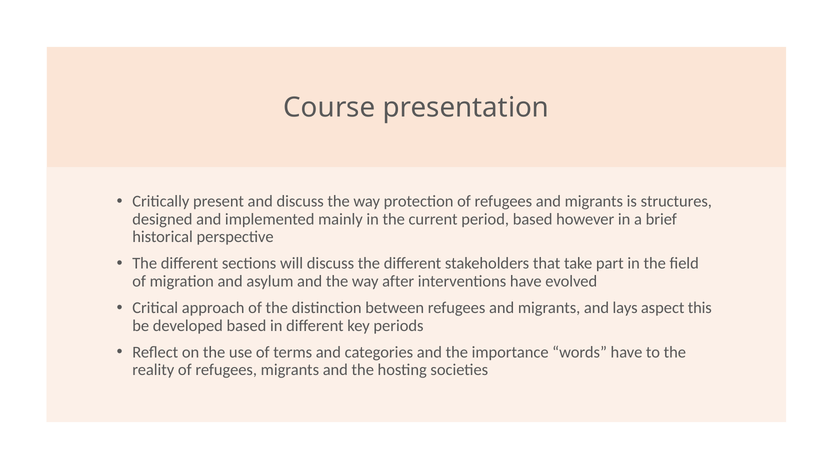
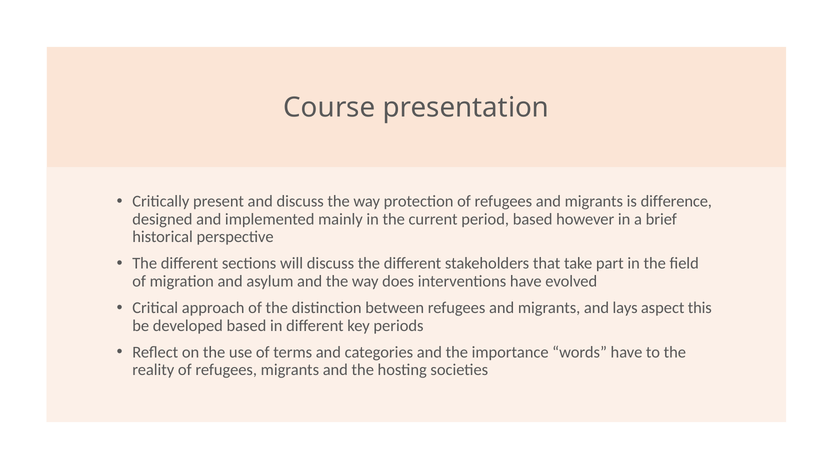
structures: structures -> difference
after: after -> does
